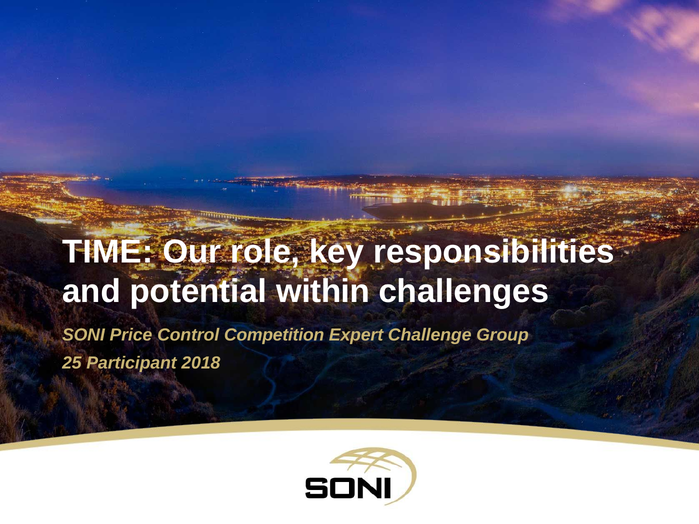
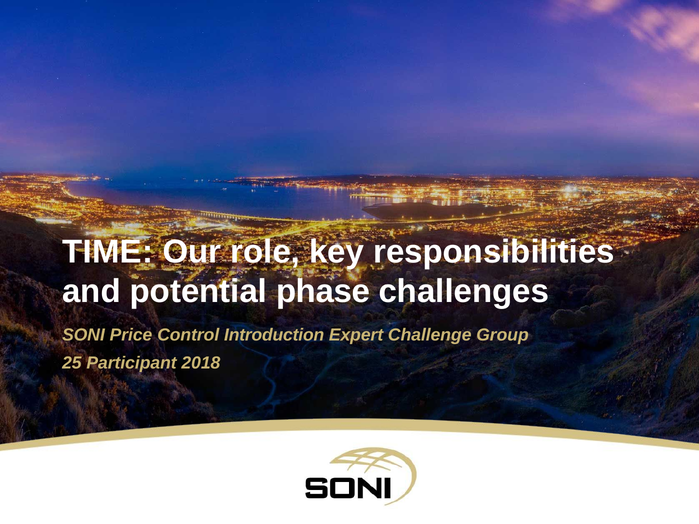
within: within -> phase
Competition: Competition -> Introduction
